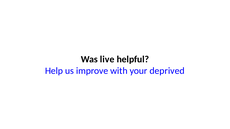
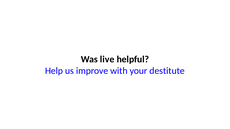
deprived: deprived -> destitute
